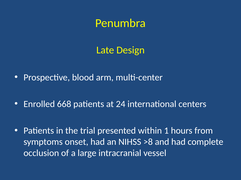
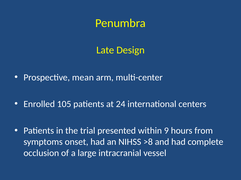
blood: blood -> mean
668: 668 -> 105
1: 1 -> 9
